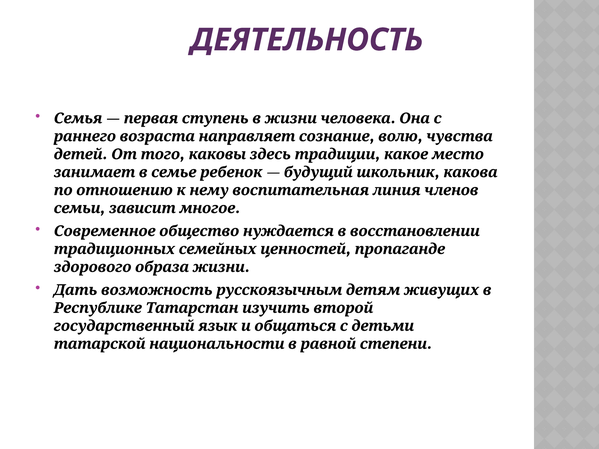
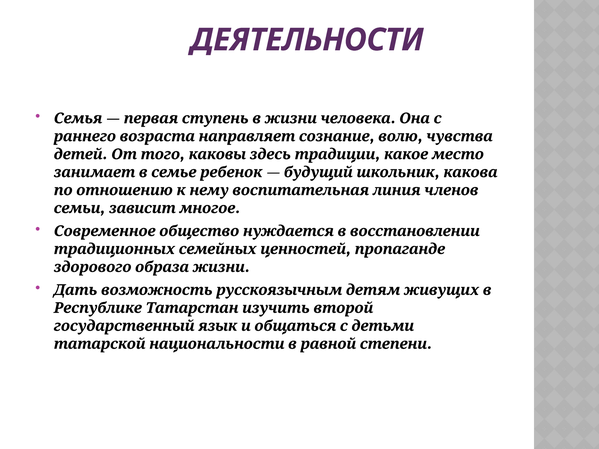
ДЕЯТЕЛЬНОСТЬ: ДЕЯТЕЛЬНОСТЬ -> ДЕЯТЕЛЬНОСТИ
